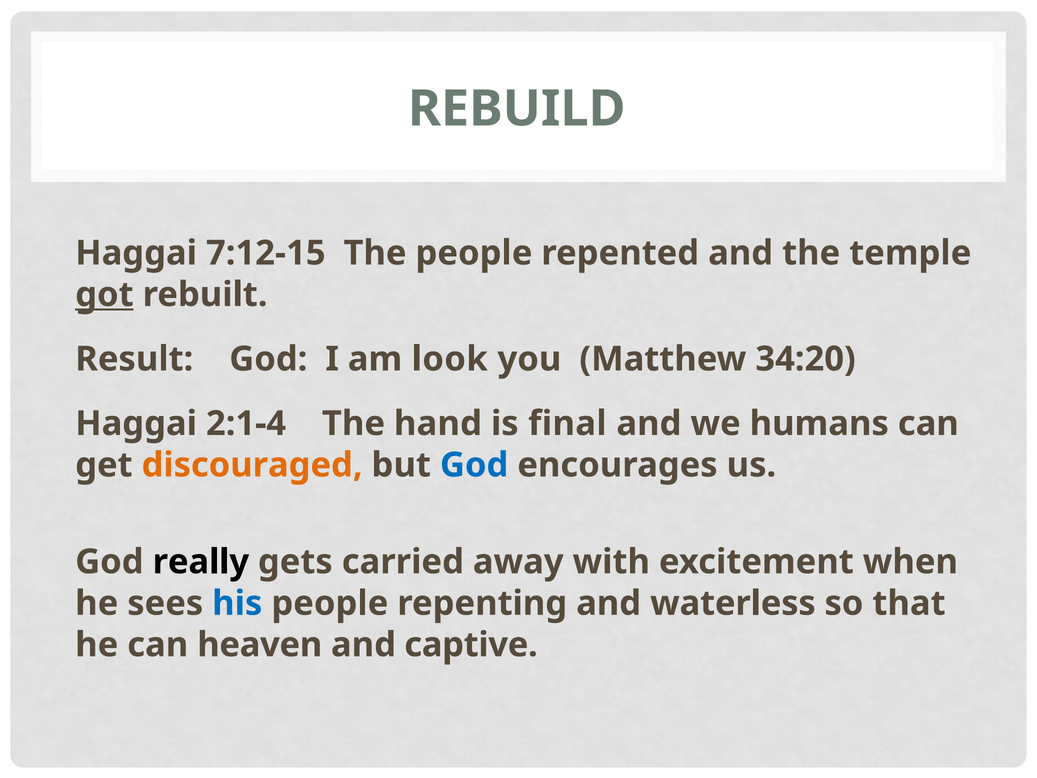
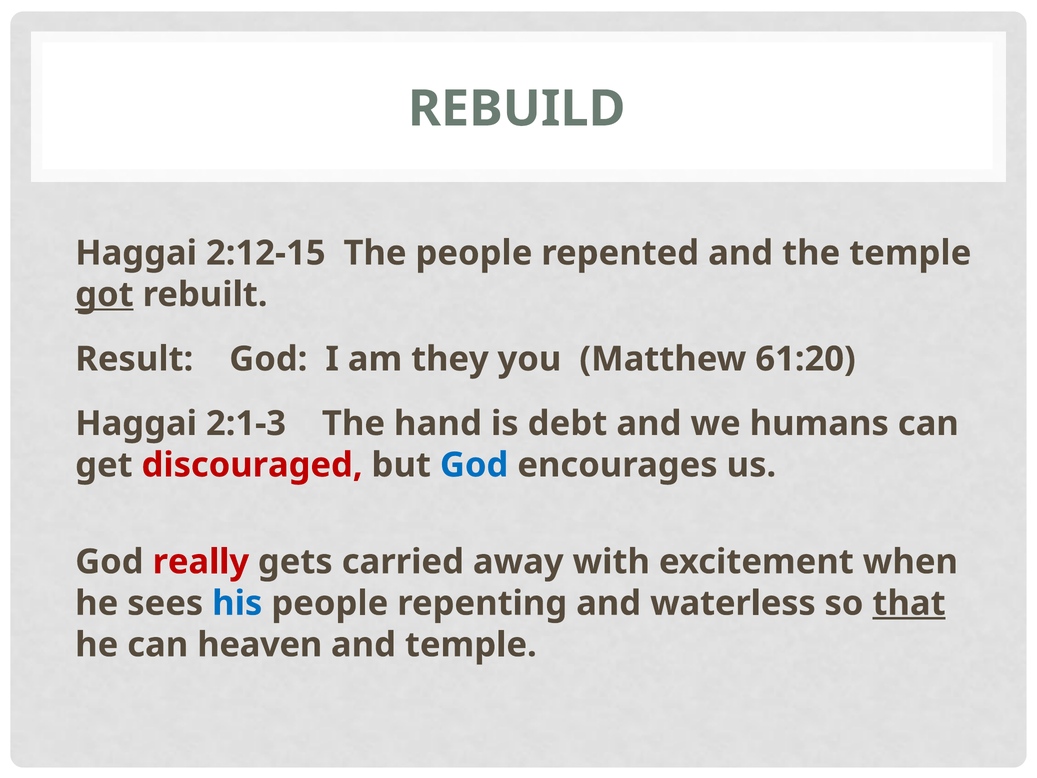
7:12-15: 7:12-15 -> 2:12-15
look: look -> they
34:20: 34:20 -> 61:20
2:1-4: 2:1-4 -> 2:1-3
final: final -> debt
discouraged colour: orange -> red
really colour: black -> red
that underline: none -> present
and captive: captive -> temple
